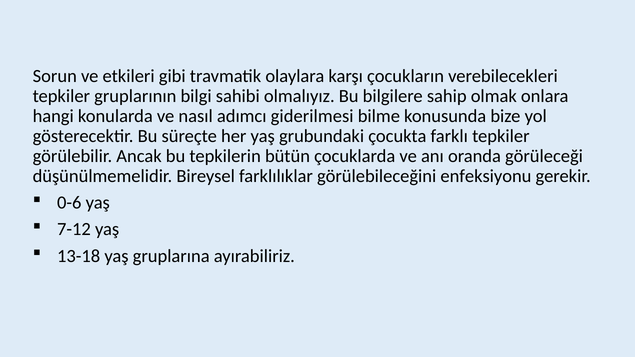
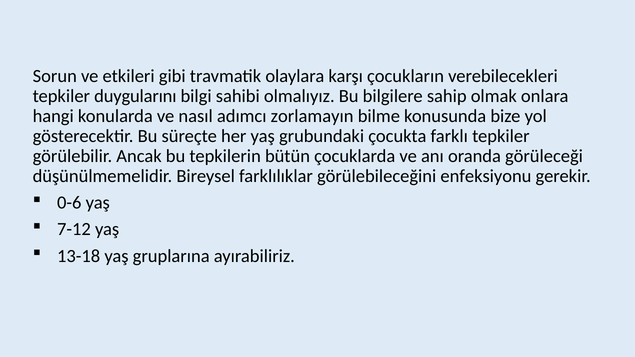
gruplarının: gruplarının -> duygularını
giderilmesi: giderilmesi -> zorlamayın
